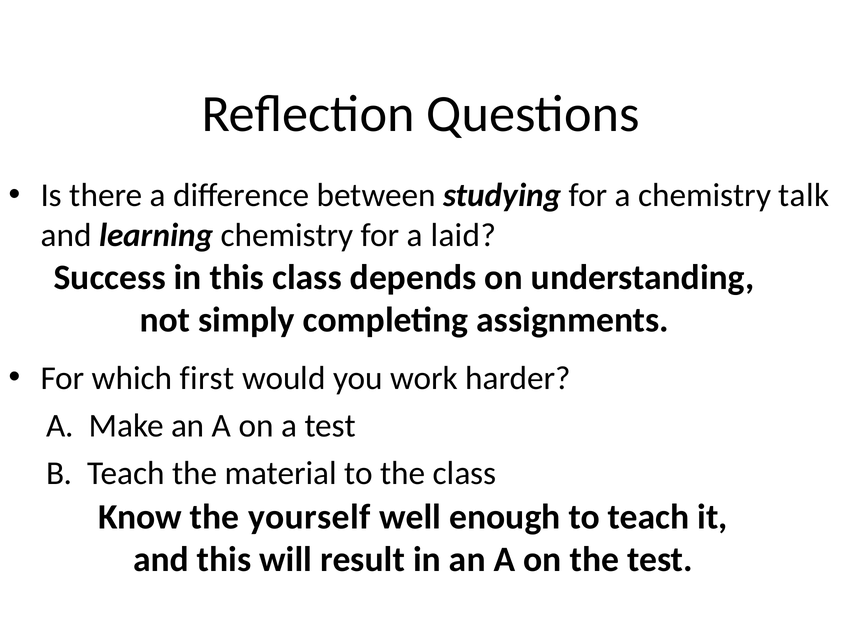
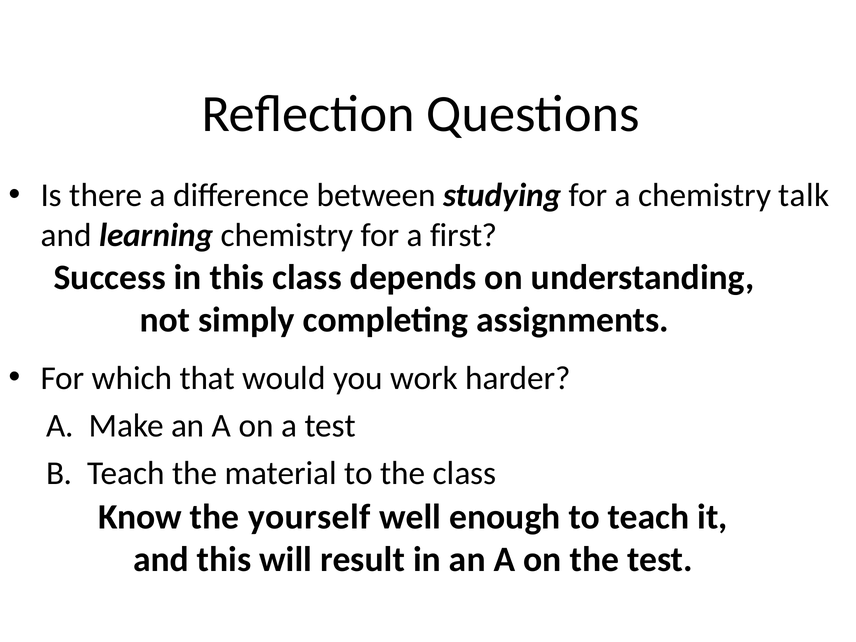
laid: laid -> first
first: first -> that
